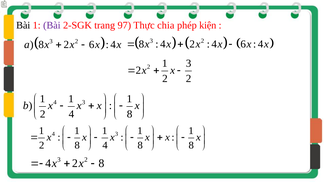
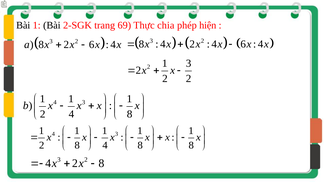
Bài at (52, 25) colour: purple -> black
97: 97 -> 69
kiện: kiện -> hiện
